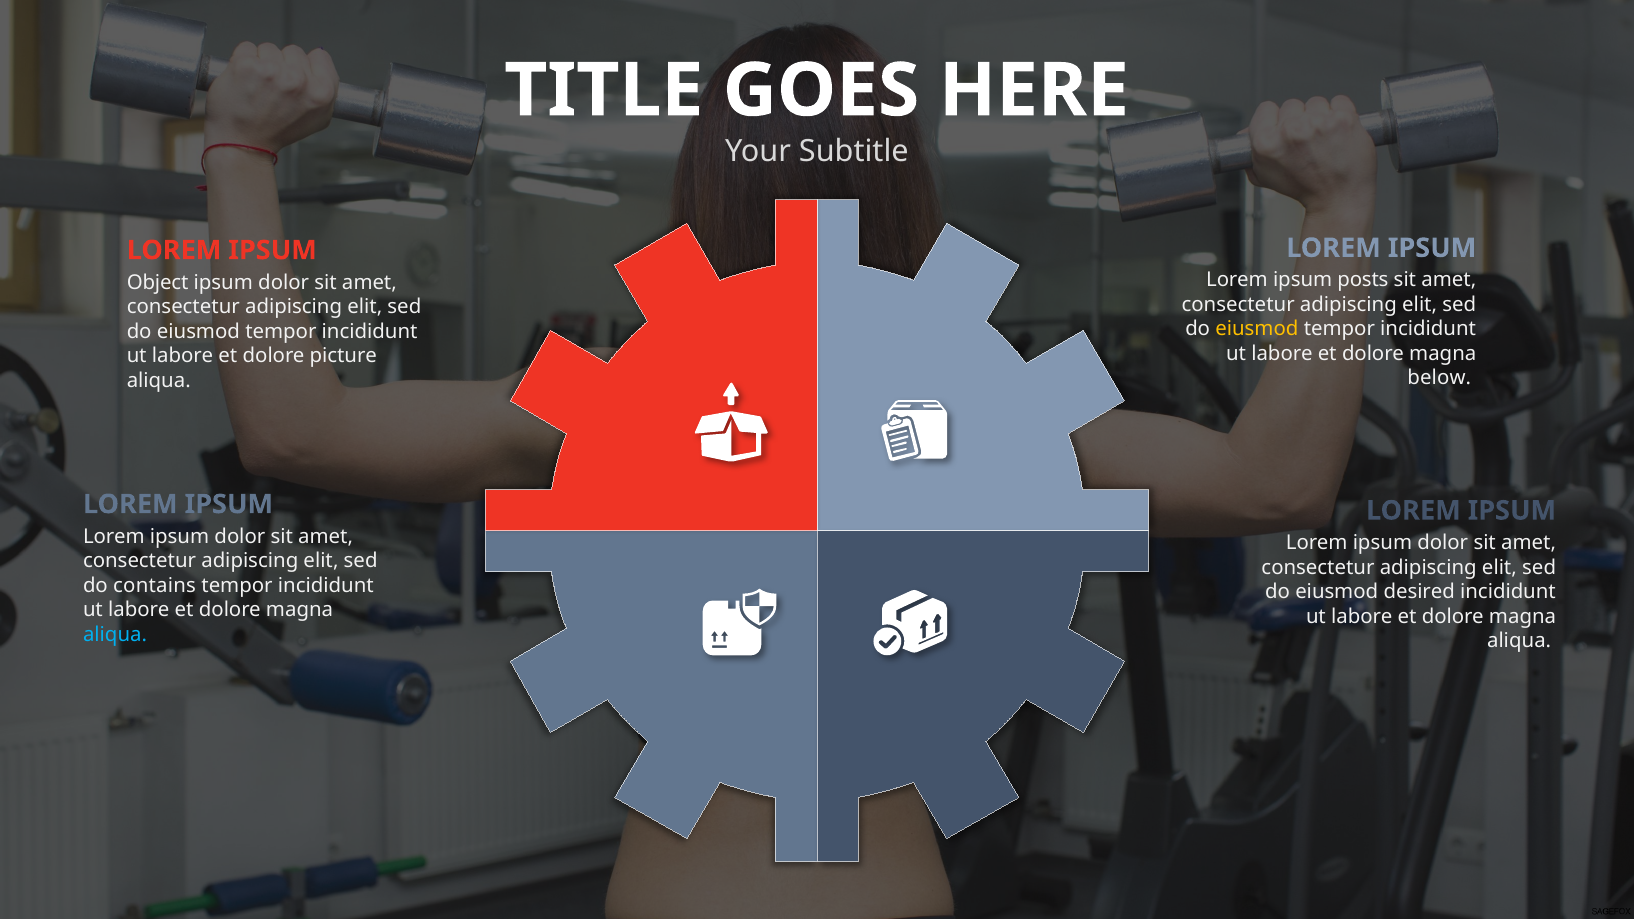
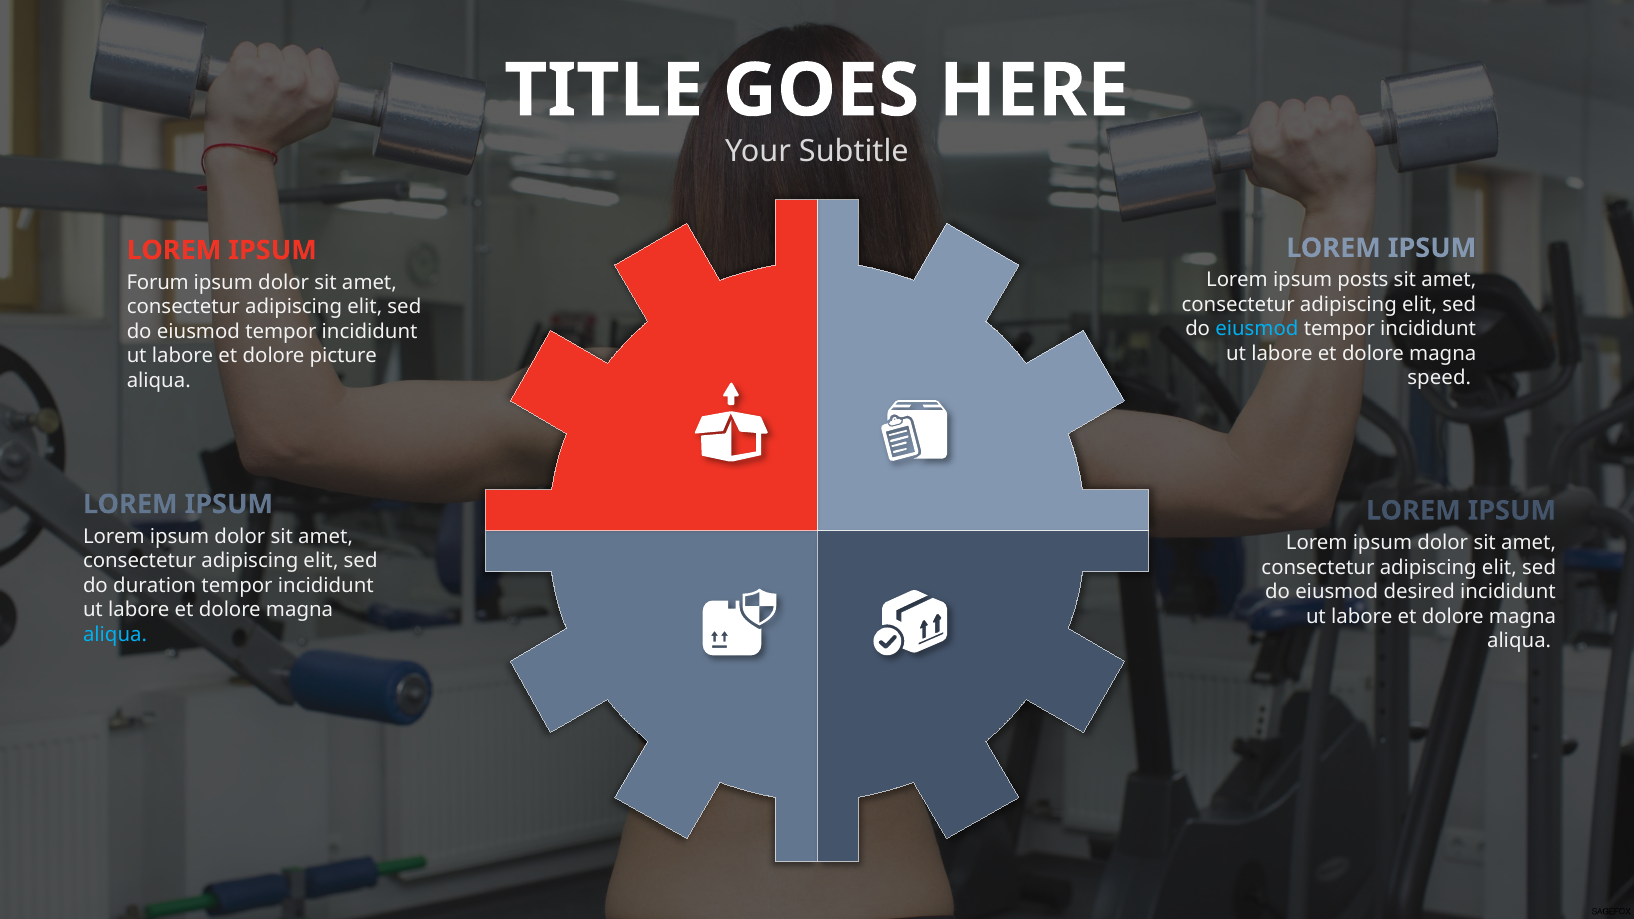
Object: Object -> Forum
eiusmod at (1257, 329) colour: yellow -> light blue
below: below -> speed
contains: contains -> duration
